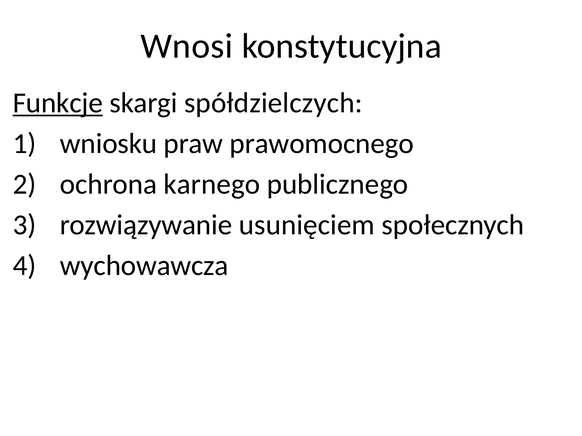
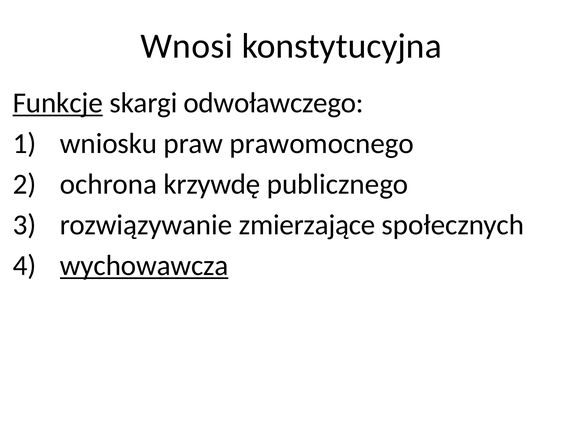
spółdzielczych: spółdzielczych -> odwoławczego
karnego: karnego -> krzywdę
usunięciem: usunięciem -> zmierzające
wychowawcza underline: none -> present
